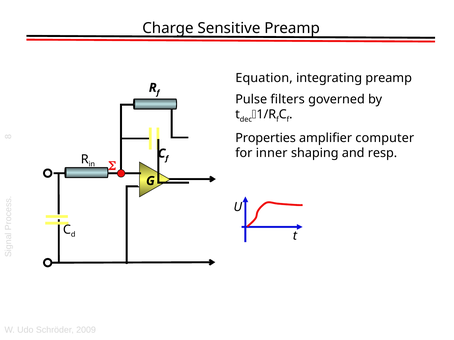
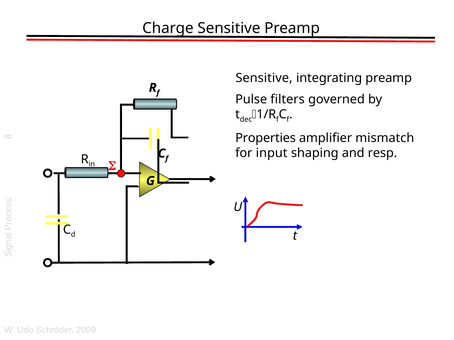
Equation at (264, 78): Equation -> Sensitive
computer: computer -> mismatch
inner: inner -> input
